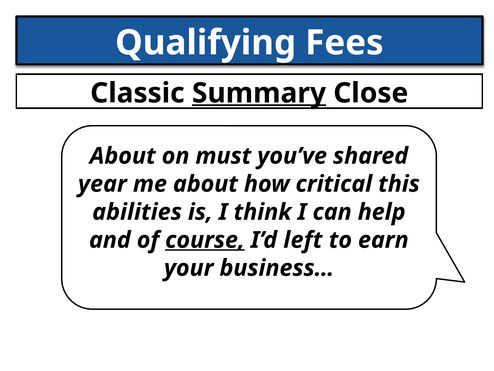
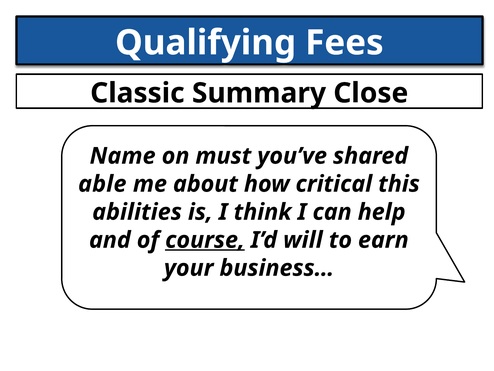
Summary underline: present -> none
About at (123, 156): About -> Name
year: year -> able
left: left -> will
